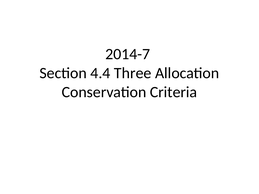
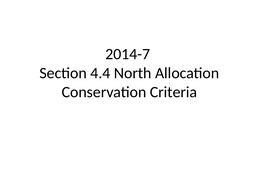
Three: Three -> North
